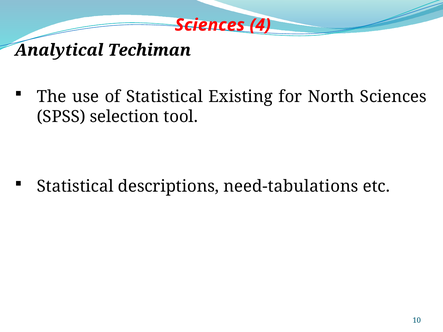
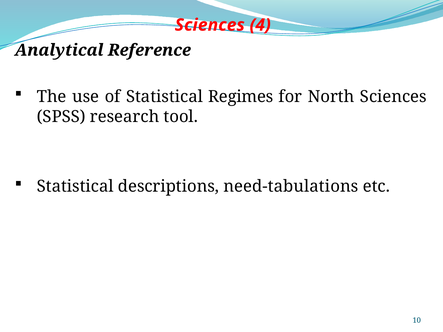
Techiman: Techiman -> Reference
Existing: Existing -> Regimes
selection: selection -> research
